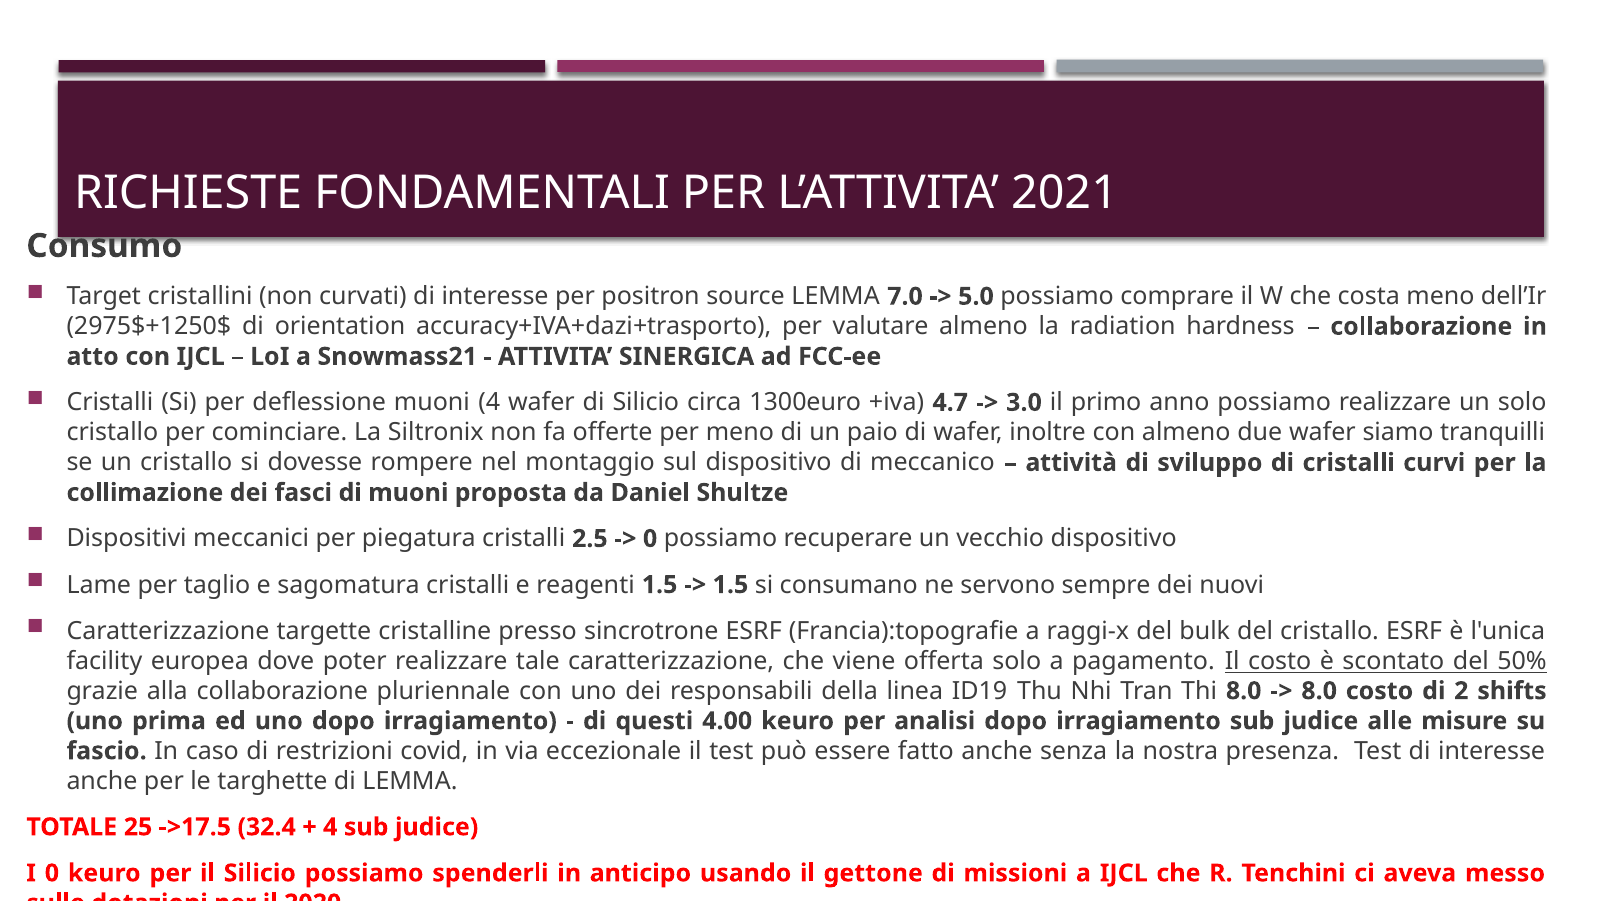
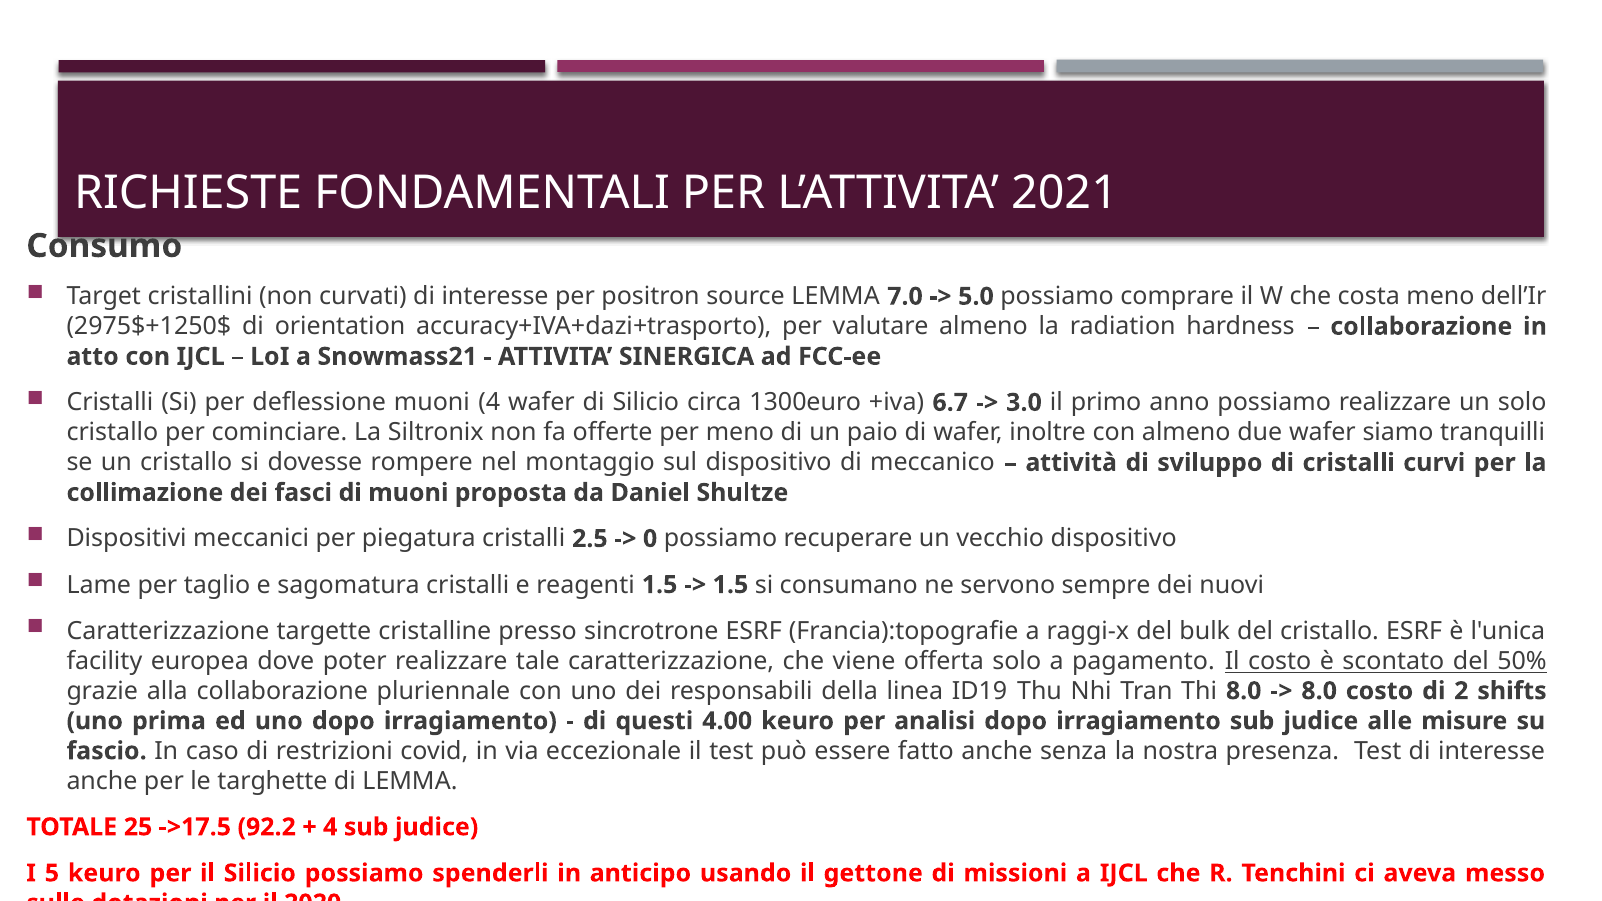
4.7: 4.7 -> 6.7
32.4: 32.4 -> 92.2
I 0: 0 -> 5
